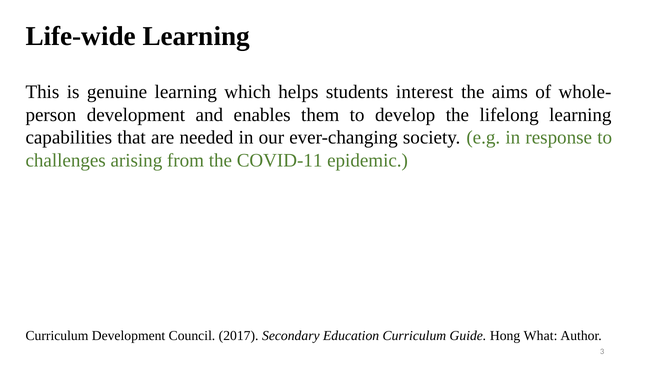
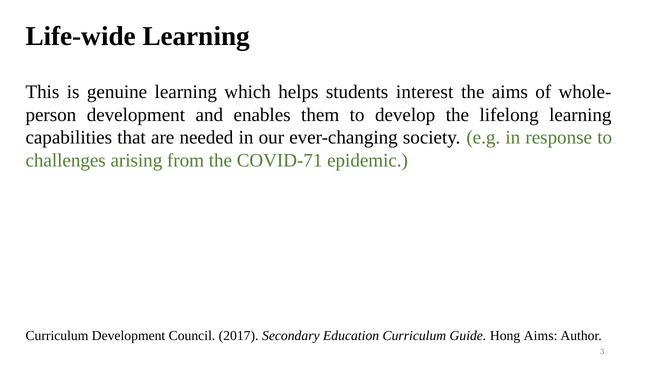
COVID-11: COVID-11 -> COVID-71
Hong What: What -> Aims
